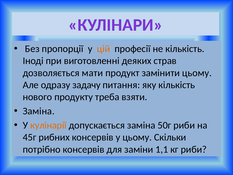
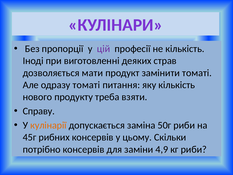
цій colour: orange -> purple
замінити цьому: цьому -> томаті
одразу задачу: задачу -> томаті
Заміна at (39, 111): Заміна -> Справу
1,1: 1,1 -> 4,9
